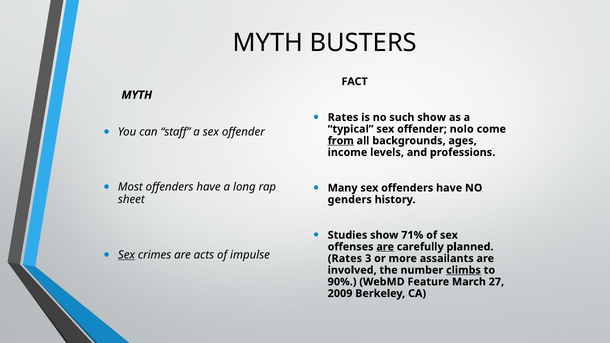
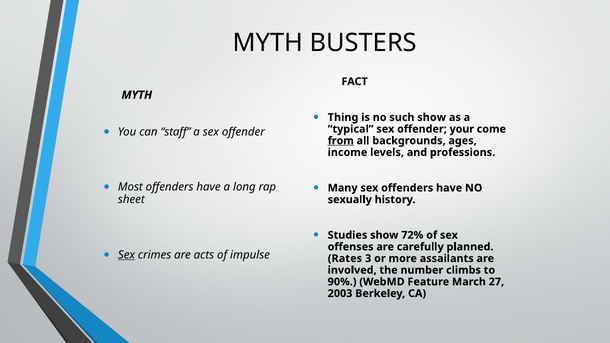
Rates at (343, 117): Rates -> Thing
nolo: nolo -> your
genders: genders -> sexually
71%: 71% -> 72%
are at (385, 247) underline: present -> none
climbs underline: present -> none
2009: 2009 -> 2003
